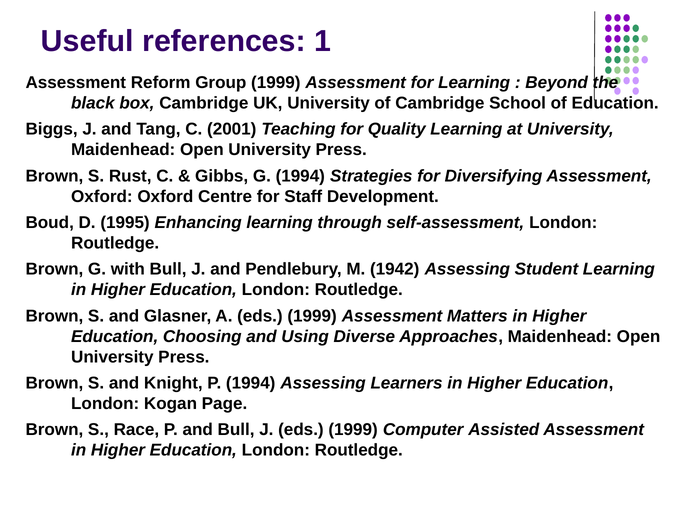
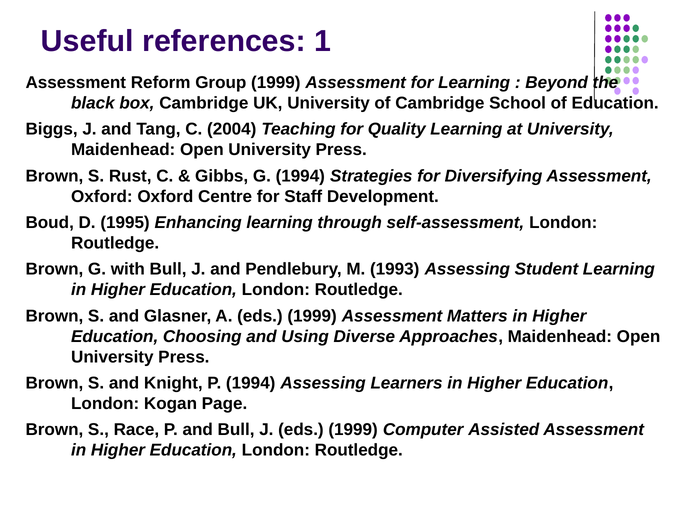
2001: 2001 -> 2004
1942: 1942 -> 1993
